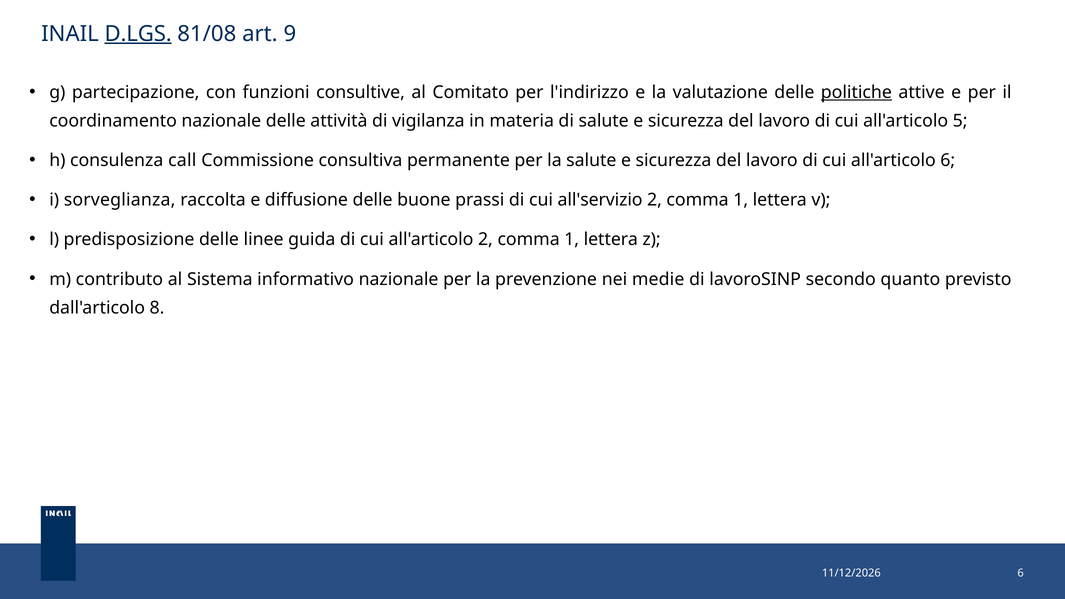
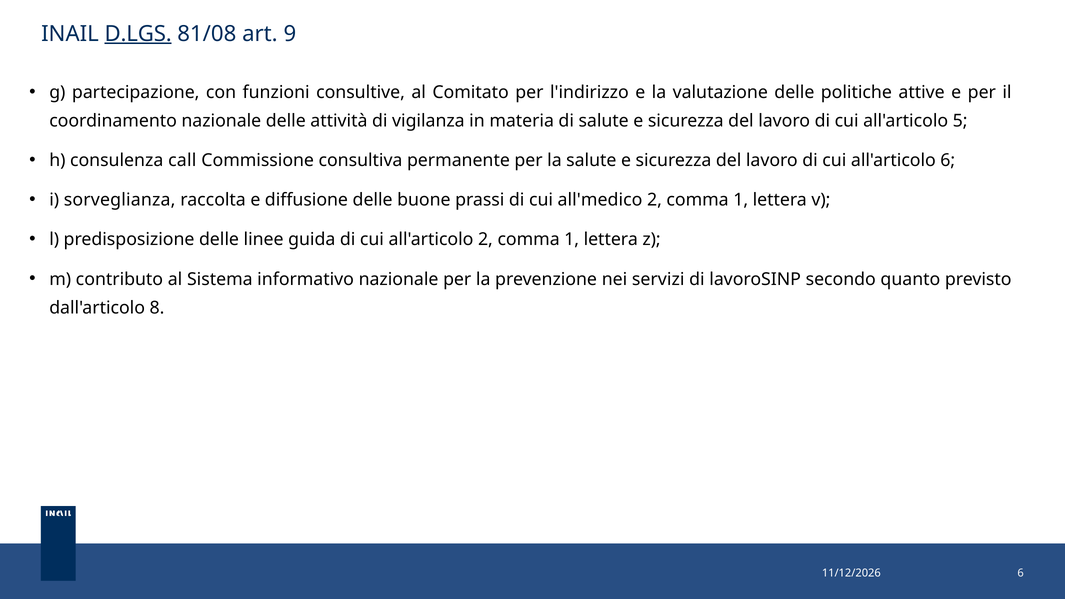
politiche underline: present -> none
all'servizio: all'servizio -> all'medico
medie: medie -> servizi
